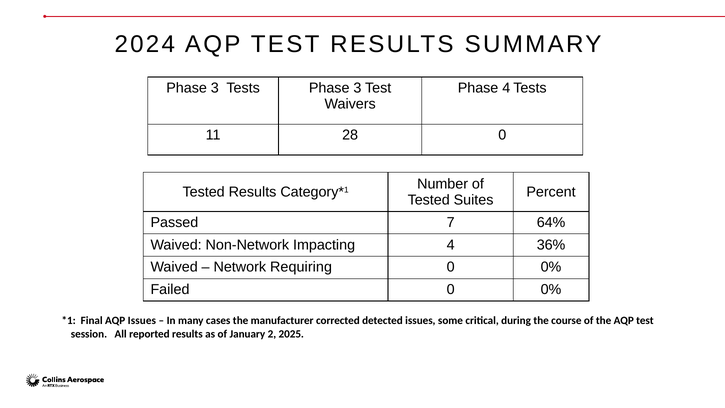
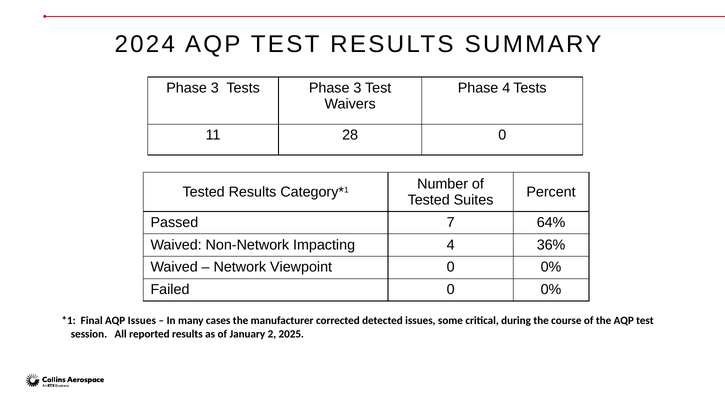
Requiring: Requiring -> Viewpoint
